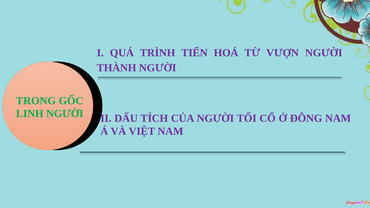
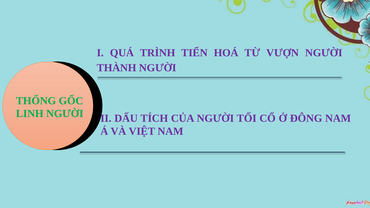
TRONG: TRONG -> THỐNG
